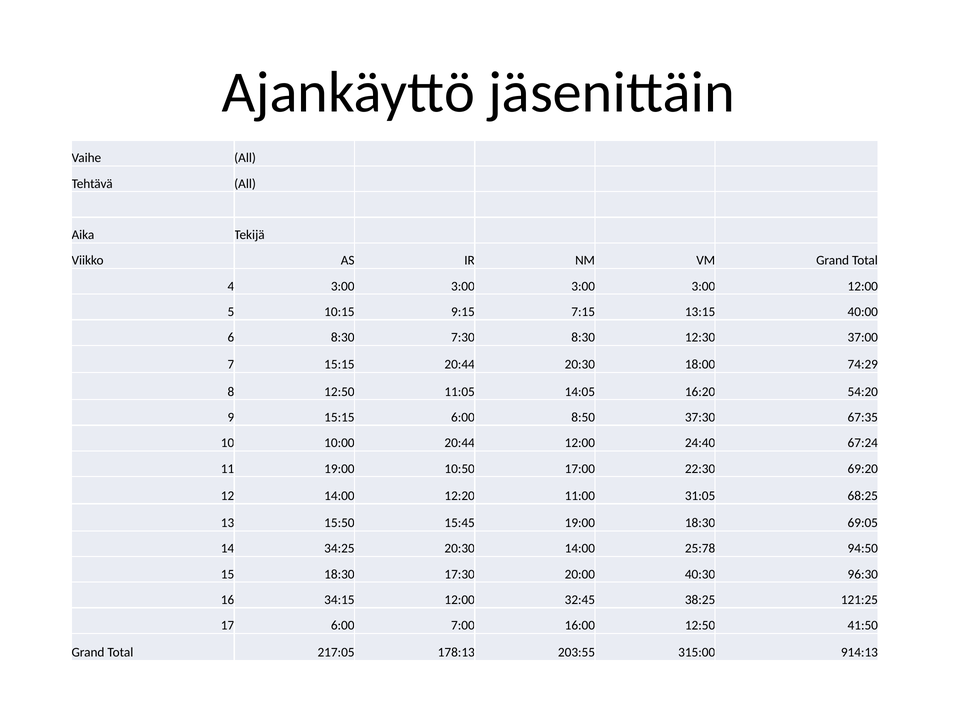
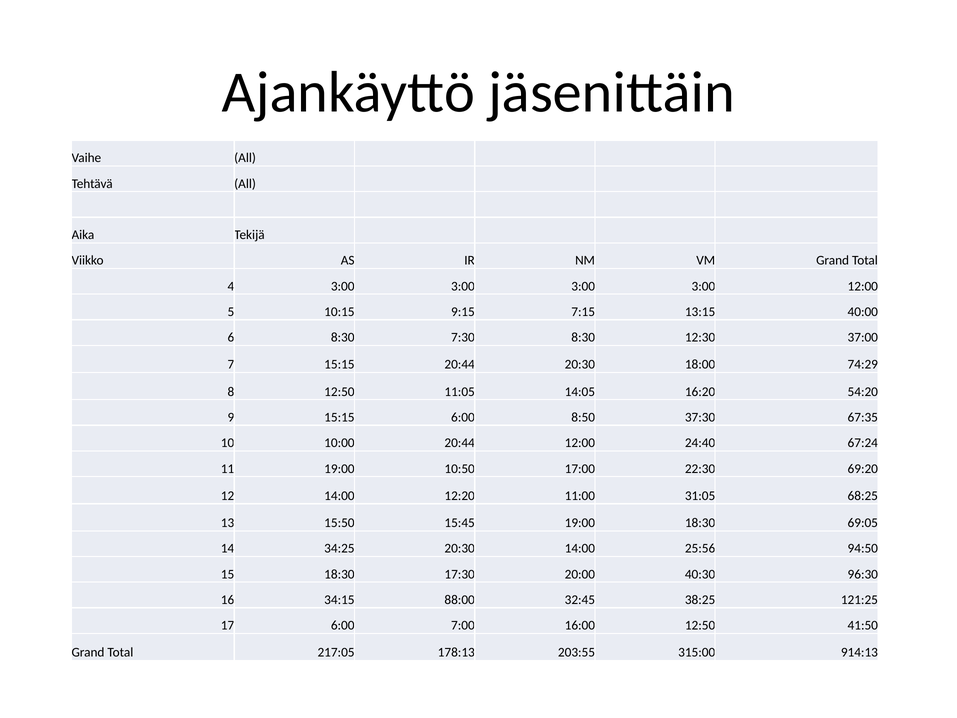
25:78: 25:78 -> 25:56
34:15 12:00: 12:00 -> 88:00
